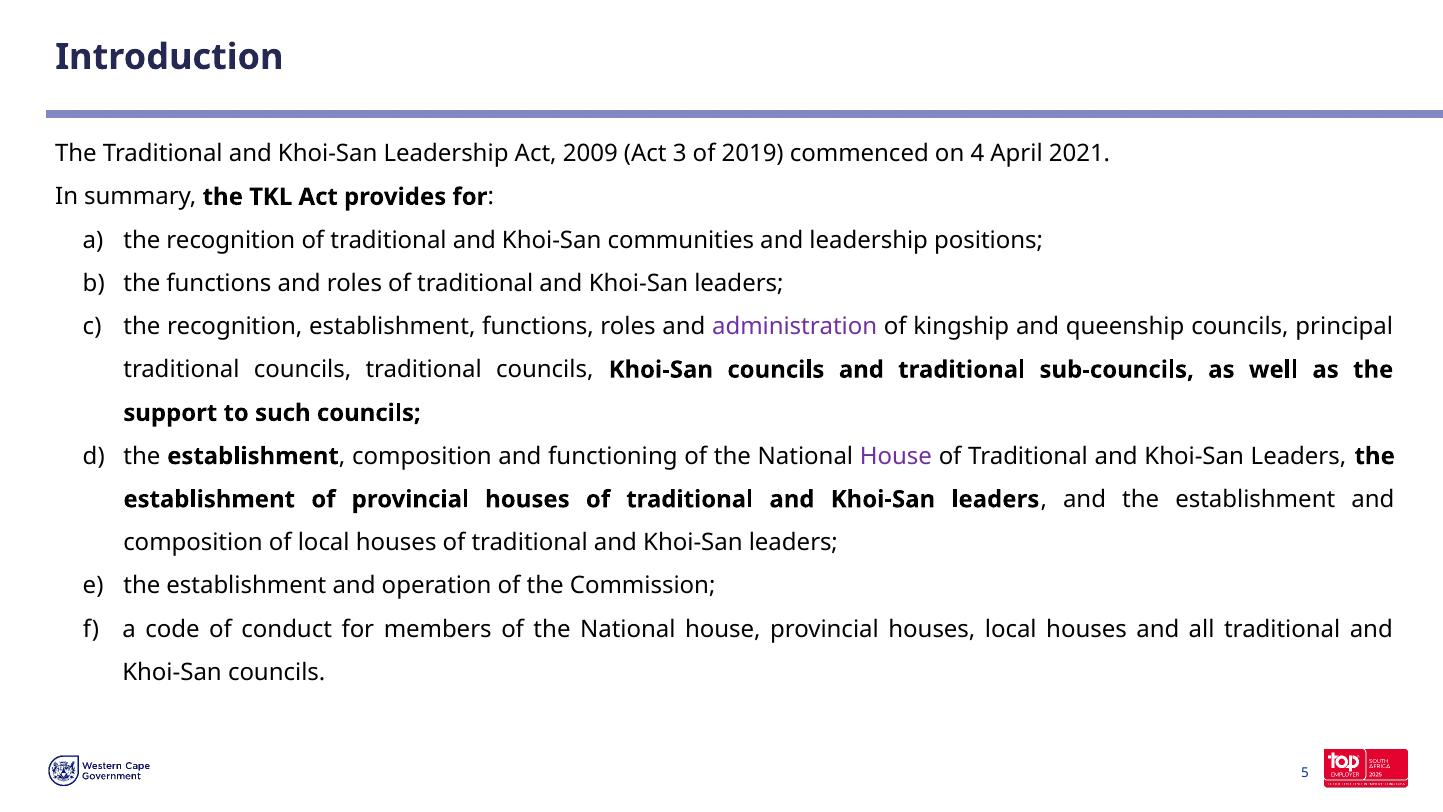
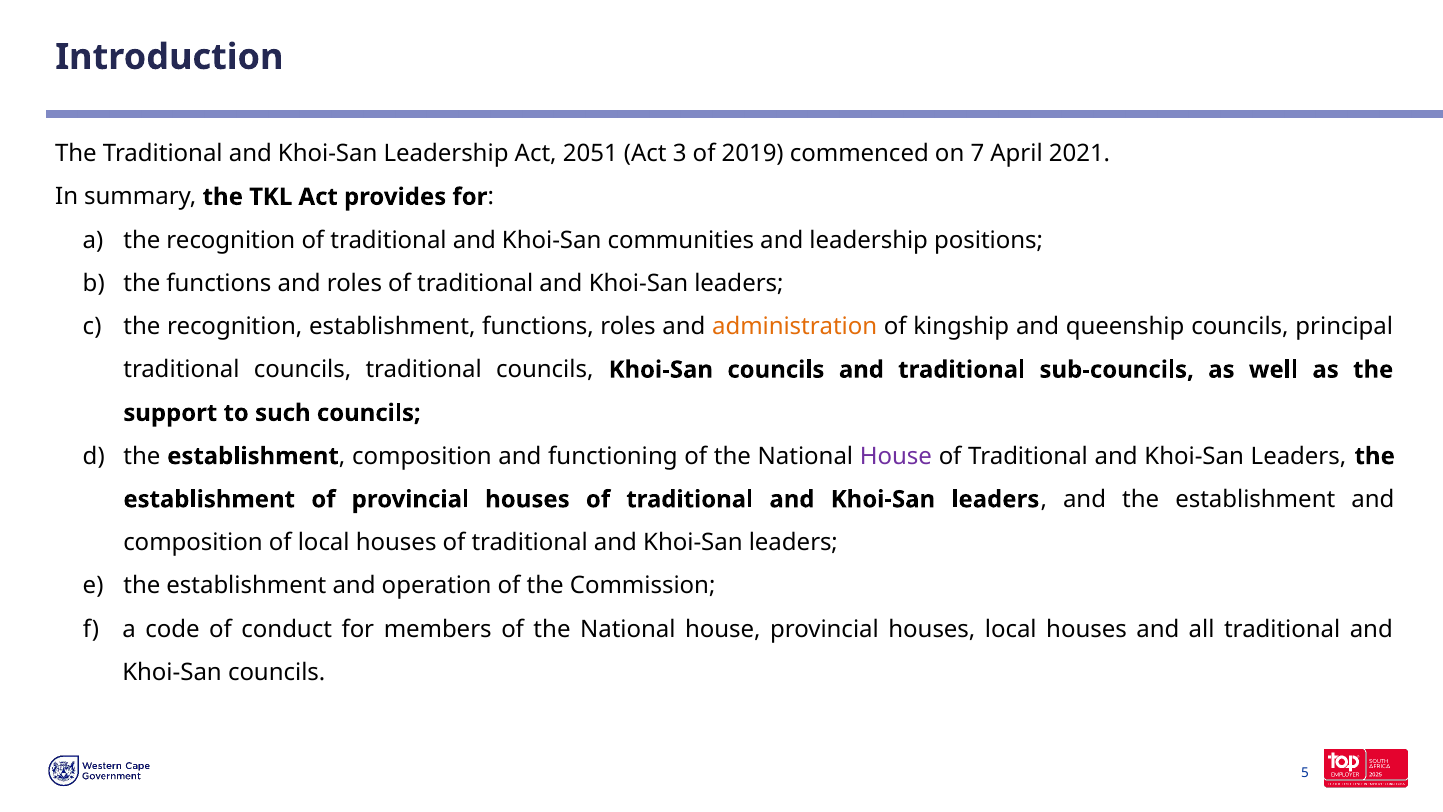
2009: 2009 -> 2051
4: 4 -> 7
administration colour: purple -> orange
